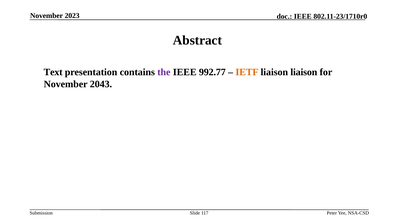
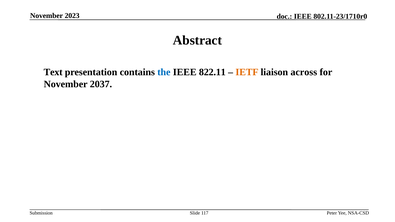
the colour: purple -> blue
992.77: 992.77 -> 822.11
liaison liaison: liaison -> across
2043: 2043 -> 2037
